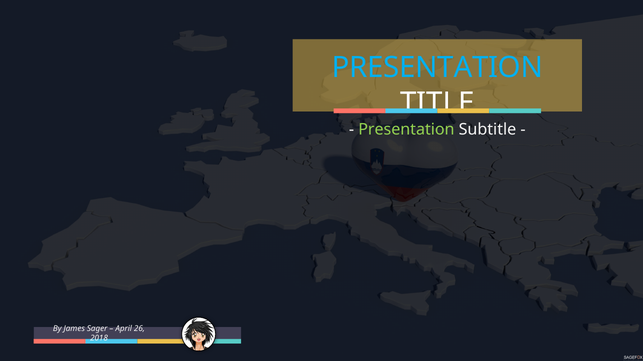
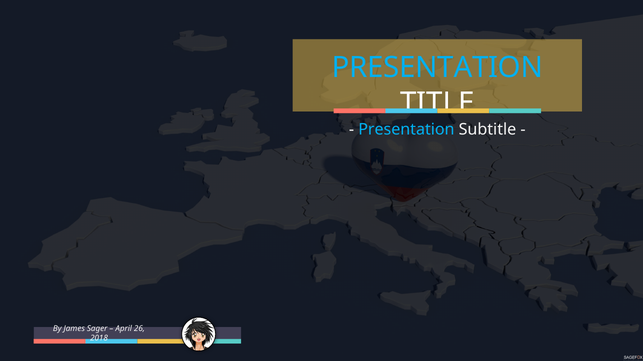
Presentation at (406, 130) colour: light green -> light blue
